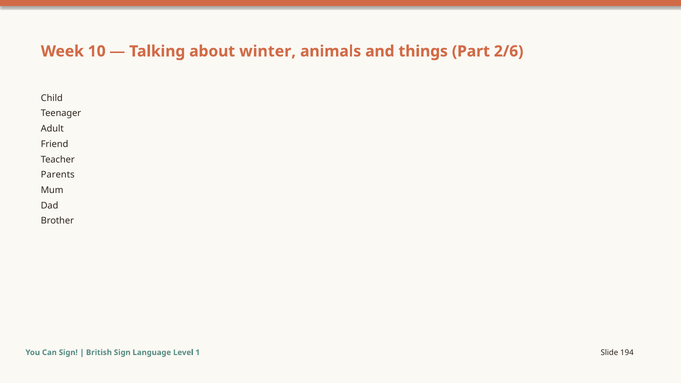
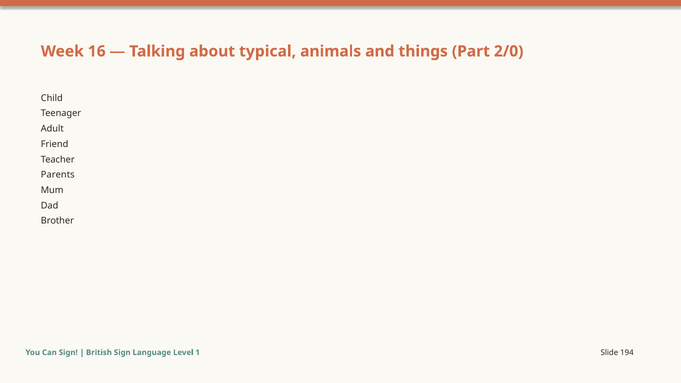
10: 10 -> 16
winter: winter -> typical
2/6: 2/6 -> 2/0
